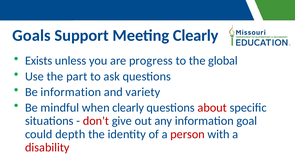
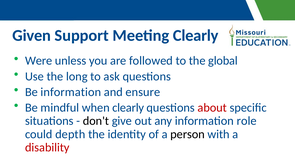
Goals: Goals -> Given
Exists: Exists -> Were
progress: progress -> followed
part: part -> long
variety: variety -> ensure
don't colour: red -> black
goal: goal -> role
person colour: red -> black
